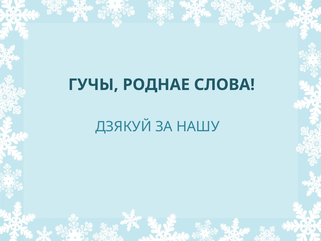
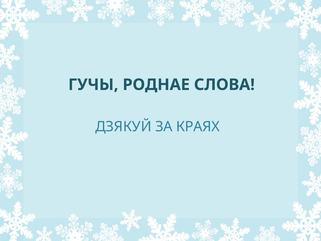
НАШУ: НАШУ -> КРАЯХ
